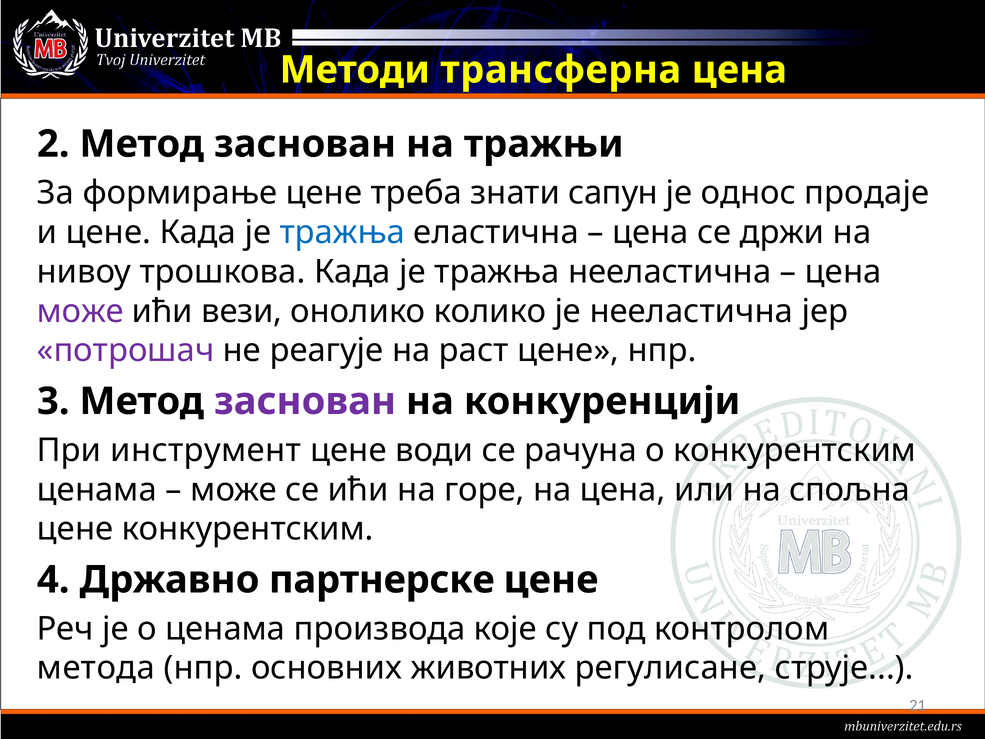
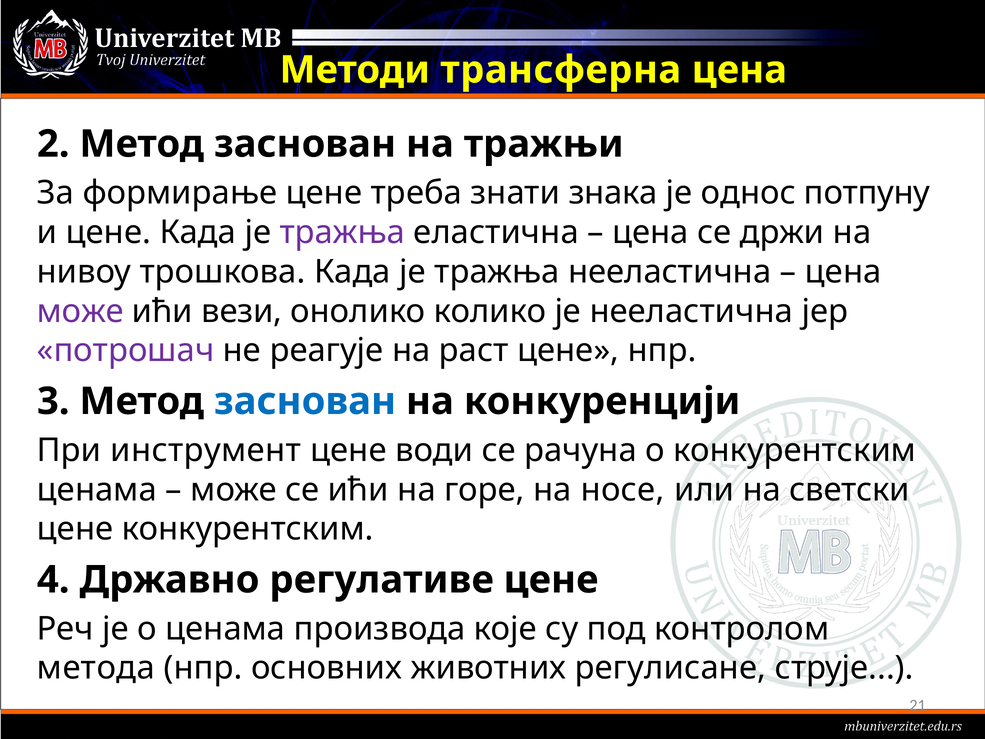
сапун: сапун -> знака
продаје: продаје -> потпуну
тражња at (342, 232) colour: blue -> purple
заснован at (305, 401) colour: purple -> blue
на цена: цена -> носе
спољна: спољна -> светски
партнерске: партнерске -> регулативе
